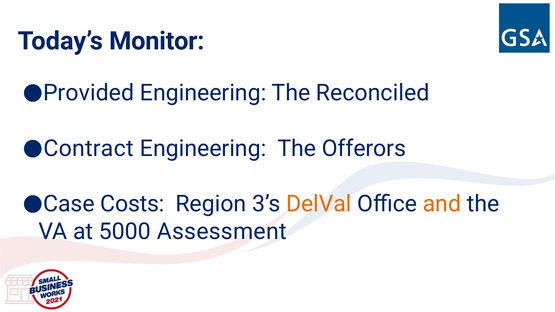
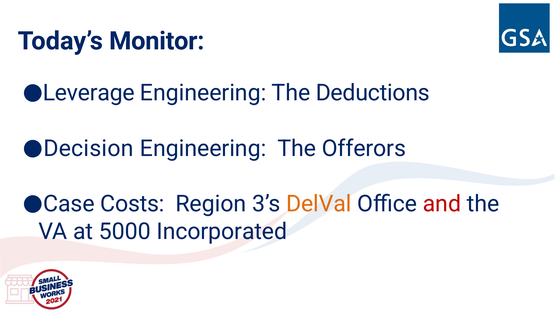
Provided: Provided -> Leverage
Reconciled: Reconciled -> Deductions
Contract: Contract -> Decision
and colour: orange -> red
Assessment: Assessment -> Incorporated
